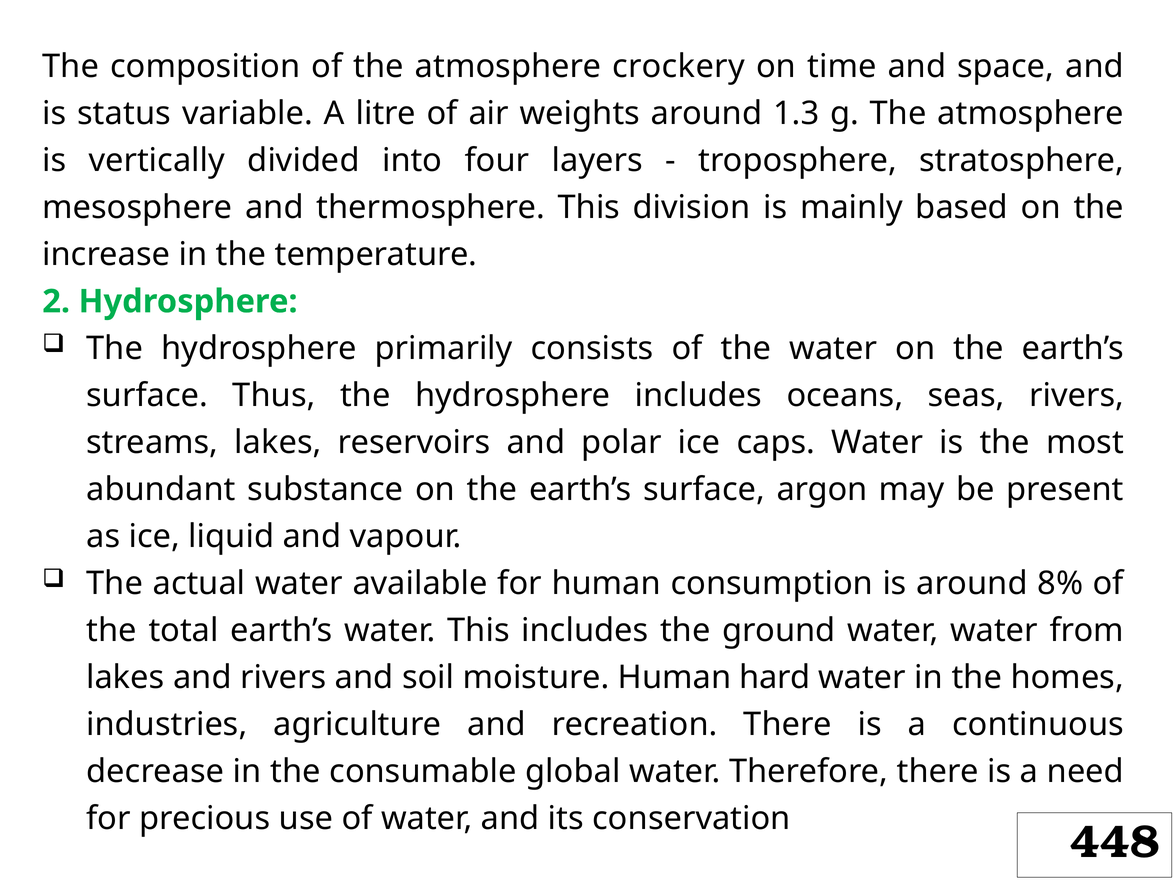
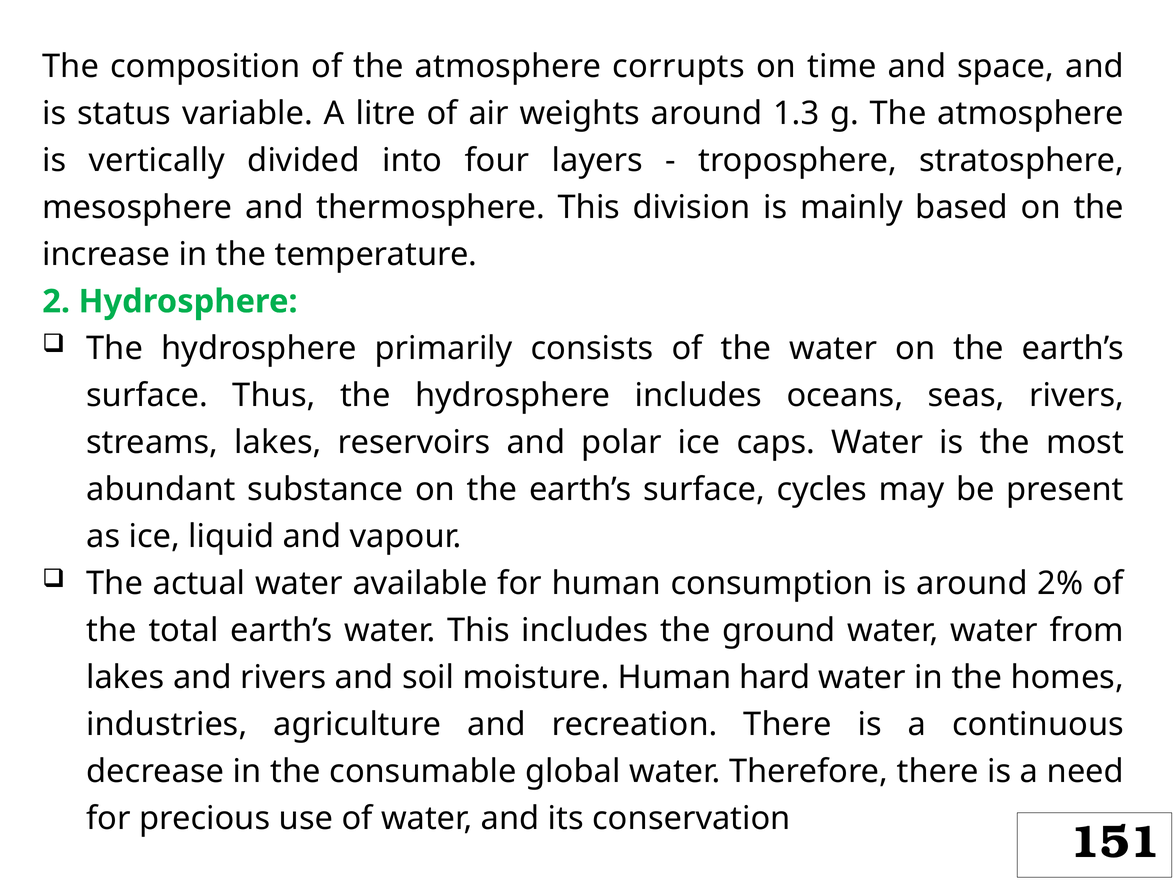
crockery: crockery -> corrupts
argon: argon -> cycles
8%: 8% -> 2%
448: 448 -> 151
